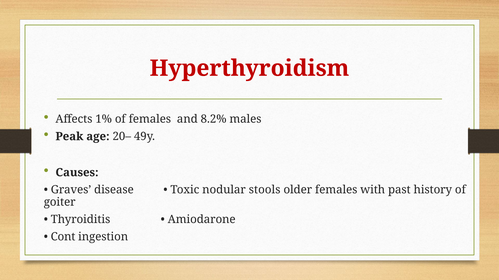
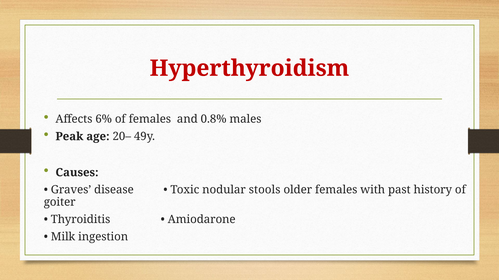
1%: 1% -> 6%
8.2%: 8.2% -> 0.8%
Cont: Cont -> Milk
